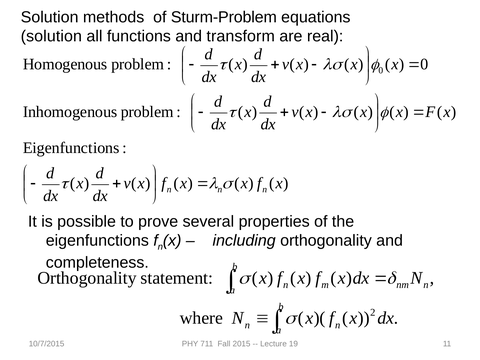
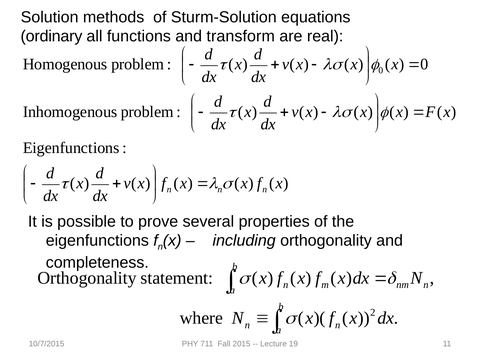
Sturm-Problem: Sturm-Problem -> Sturm-Solution
solution at (51, 36): solution -> ordinary
